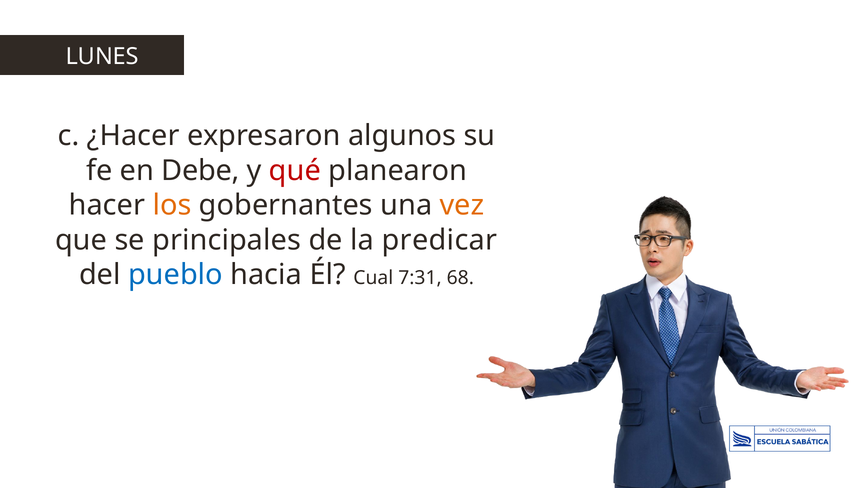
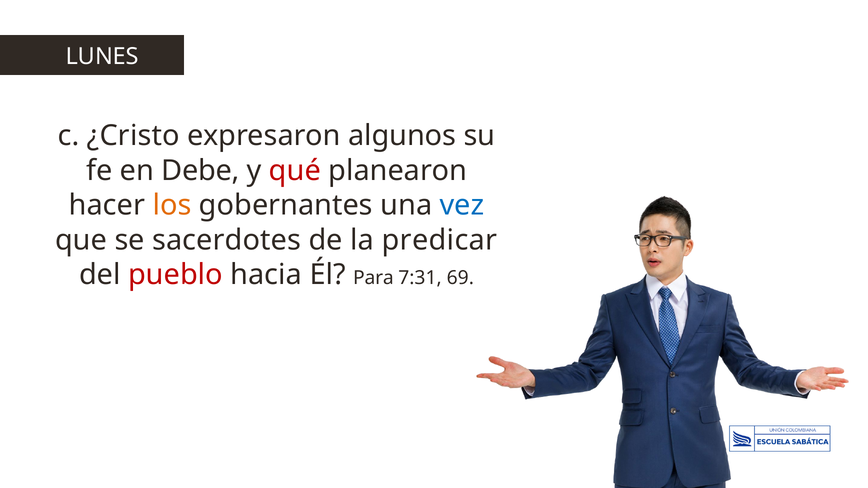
¿Hacer: ¿Hacer -> ¿Cristo
vez colour: orange -> blue
principales: principales -> sacerdotes
pueblo colour: blue -> red
Cual: Cual -> Para
68: 68 -> 69
